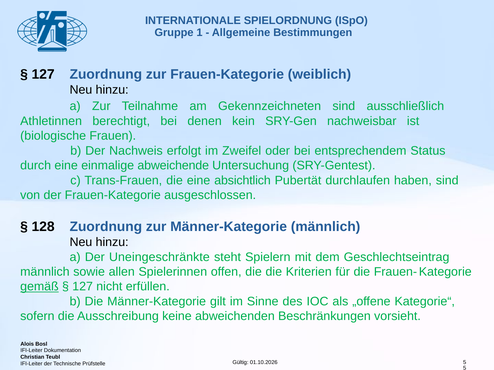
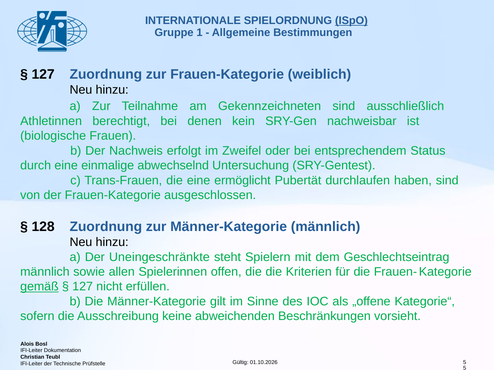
ISpO underline: none -> present
abweichende: abweichende -> abwechselnd
absichtlich: absichtlich -> ermöglicht
